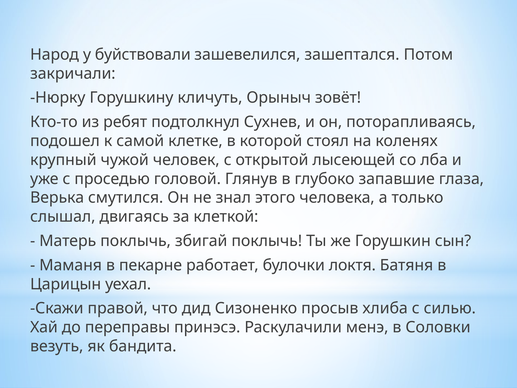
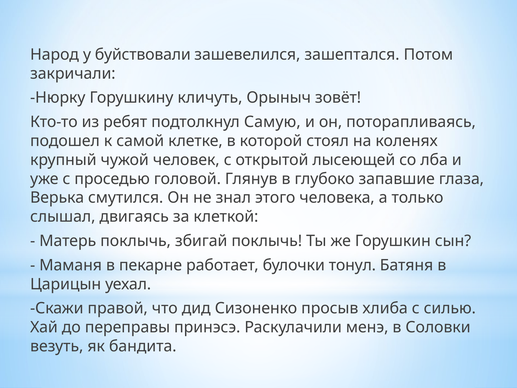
Сухнев: Сухнев -> Самую
локтя: локтя -> тонул
